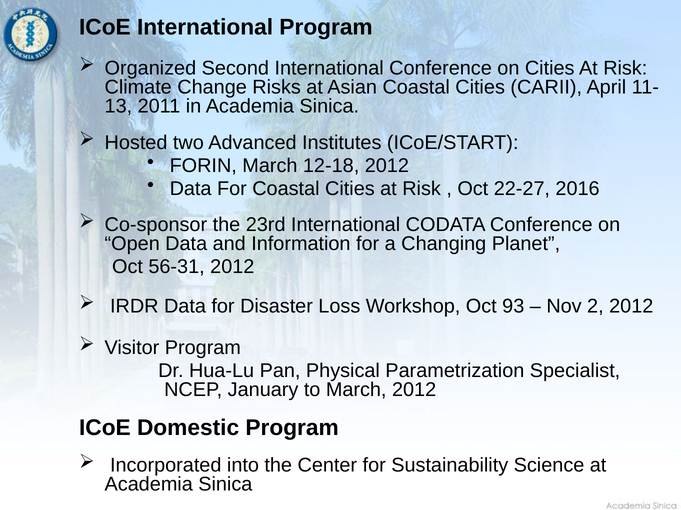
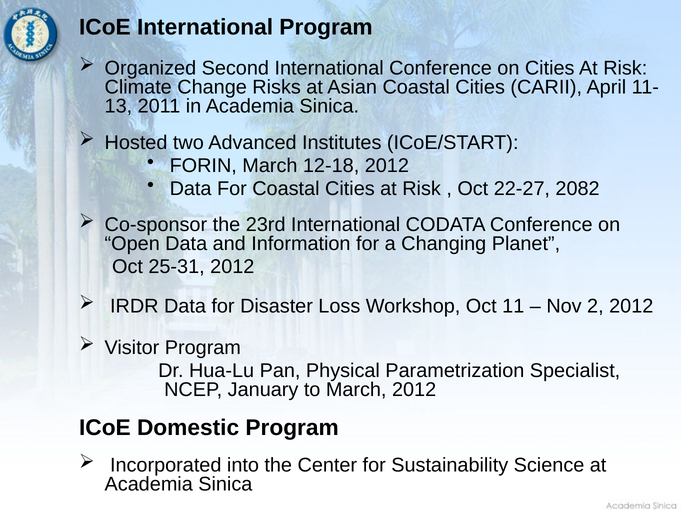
2016: 2016 -> 2082
56-31: 56-31 -> 25-31
93: 93 -> 11
